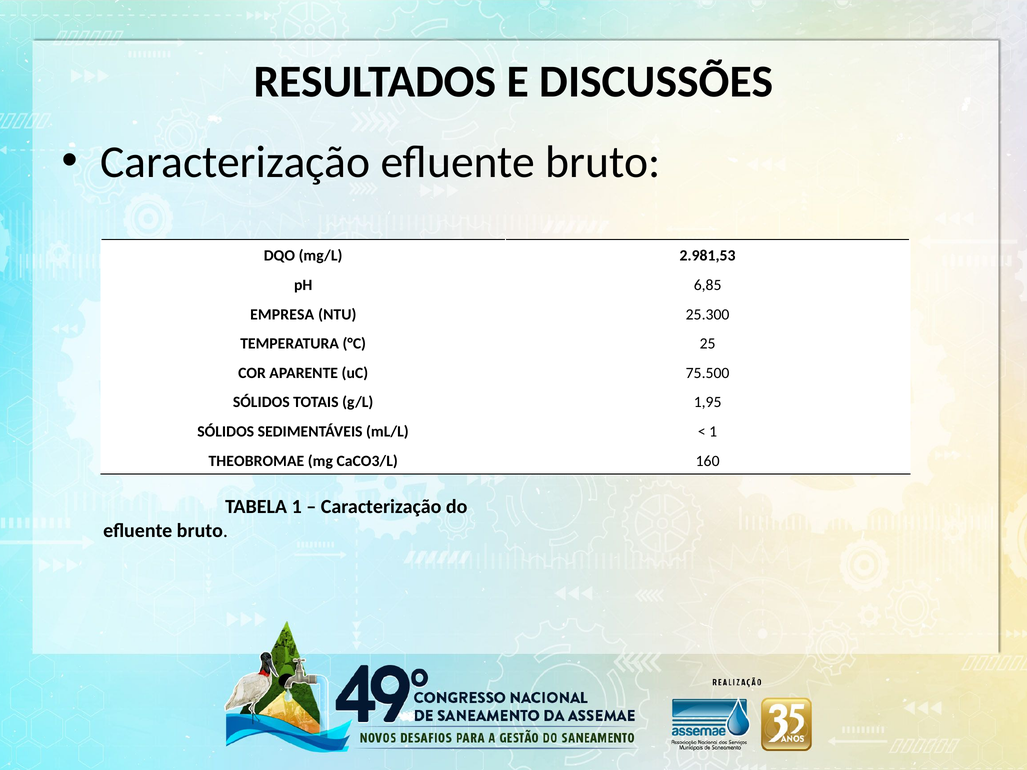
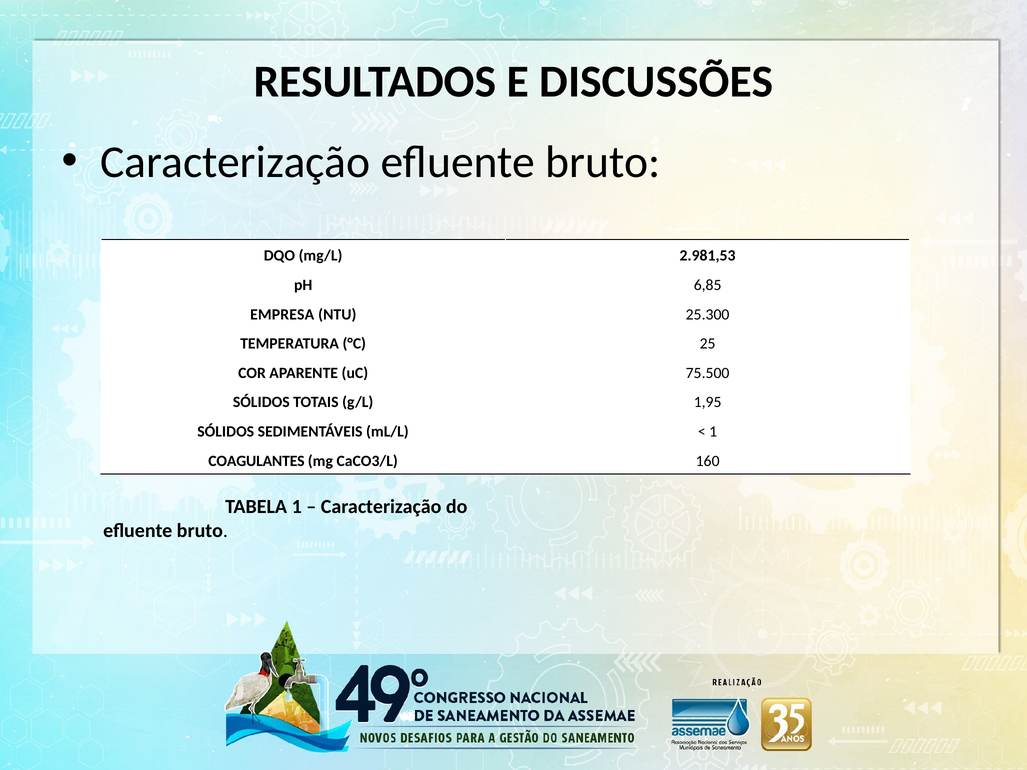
THEOBROMAE: THEOBROMAE -> COAGULANTES
